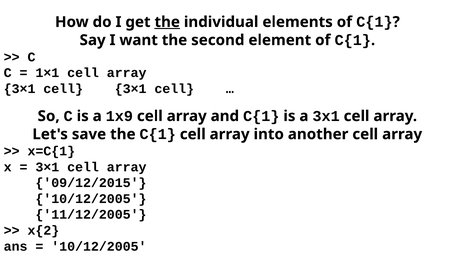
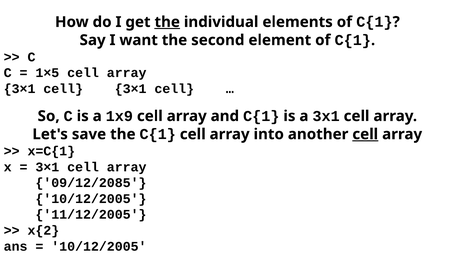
1×1: 1×1 -> 1×5
cell at (365, 134) underline: none -> present
09/12/2015: 09/12/2015 -> 09/12/2085
